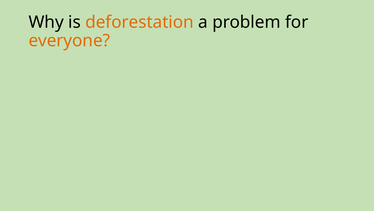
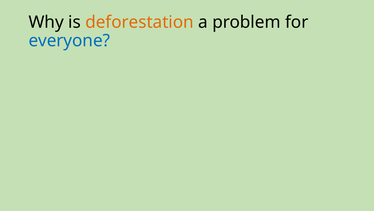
everyone colour: orange -> blue
